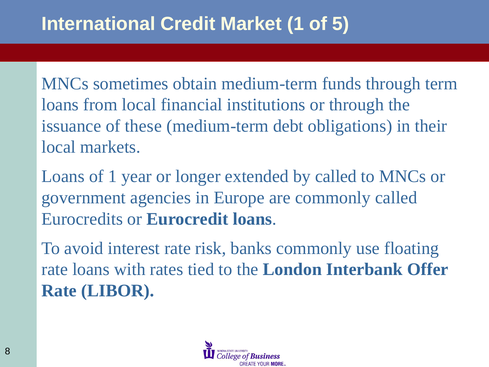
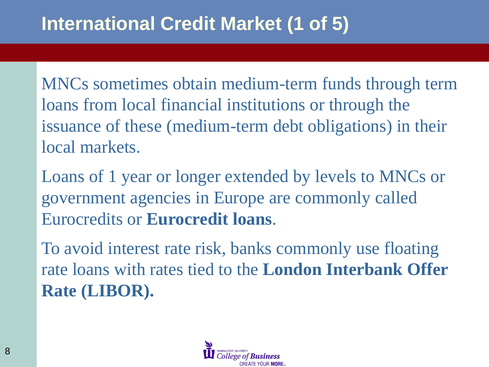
by called: called -> levels
